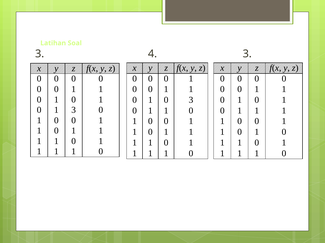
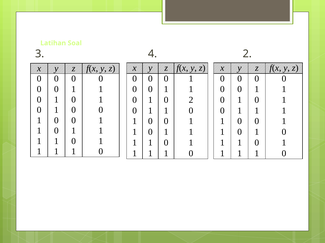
4 3: 3 -> 2
0 3: 3 -> 2
3 at (74, 110): 3 -> 0
